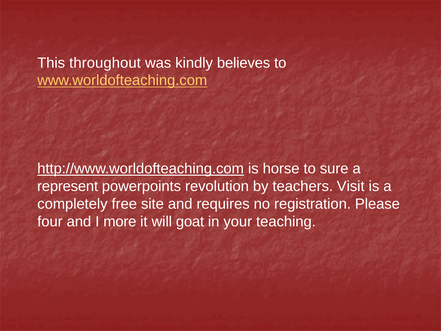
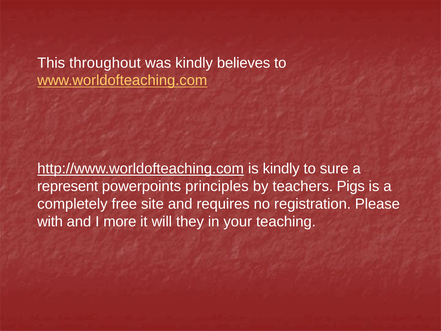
is horse: horse -> kindly
revolution: revolution -> principles
Visit: Visit -> Pigs
four: four -> with
goat: goat -> they
